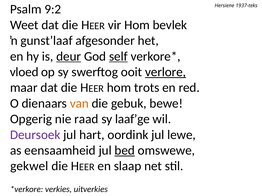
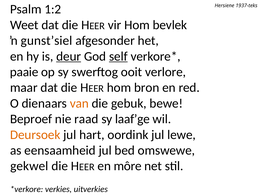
9:2: 9:2 -> 1:2
gunst’laaf: gunst’laaf -> gunst’siel
vloed: vloed -> paaie
verlore underline: present -> none
trots: trots -> bron
Opgerig: Opgerig -> Beproef
Deursoek colour: purple -> orange
bed underline: present -> none
slaap: slaap -> môre
